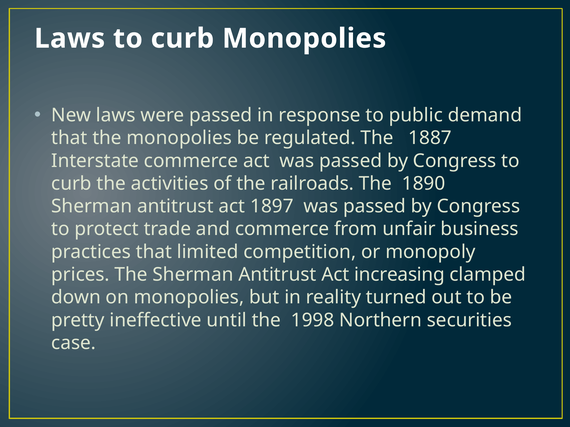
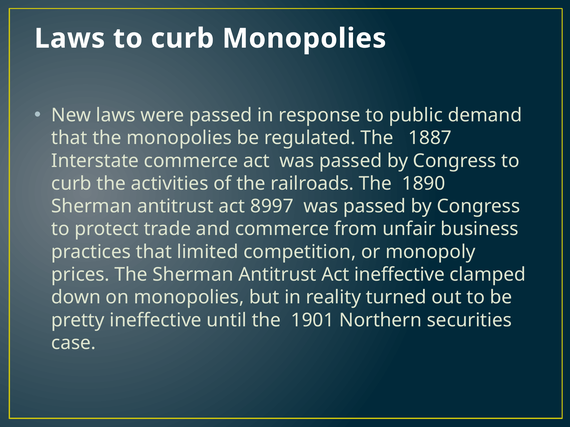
1897: 1897 -> 8997
Act increasing: increasing -> ineffective
1998: 1998 -> 1901
